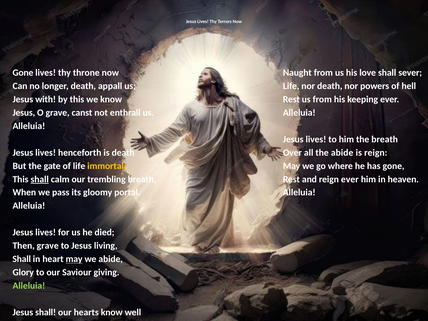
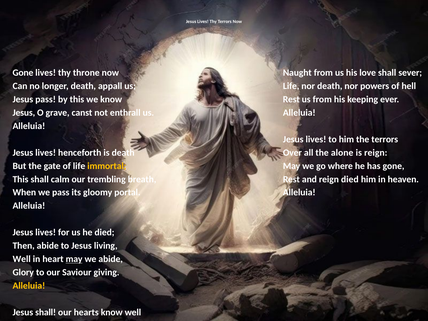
Jesus with: with -> pass
the breath: breath -> terrors
the abide: abide -> alone
shall at (40, 179) underline: present -> none
reign ever: ever -> died
Then grave: grave -> abide
Shall at (22, 259): Shall -> Well
Alleluia at (29, 286) colour: light green -> yellow
